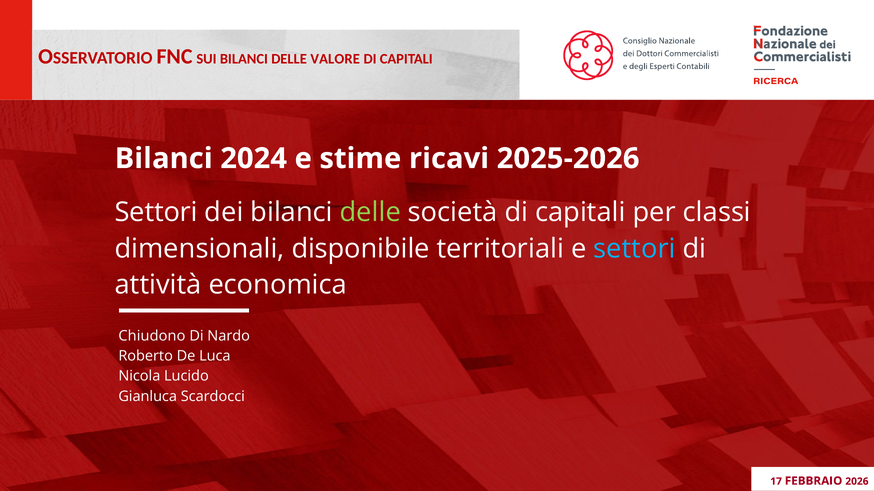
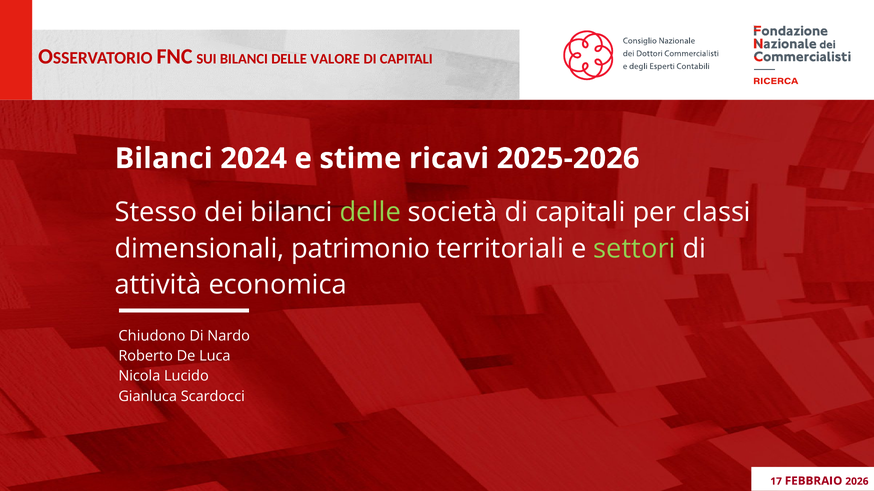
Settori at (156, 212): Settori -> Stesso
disponibile: disponibile -> patrimonio
settori at (635, 249) colour: light blue -> light green
